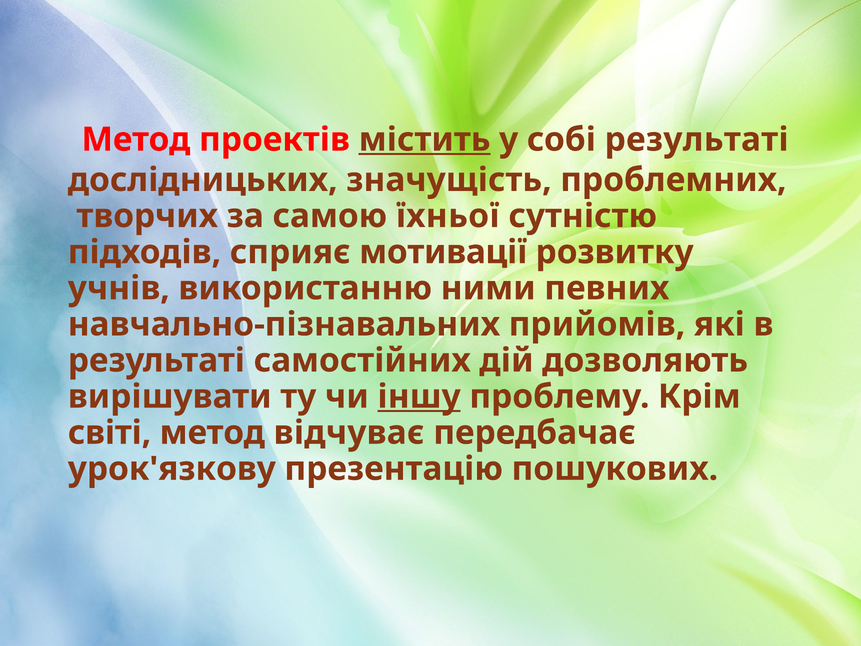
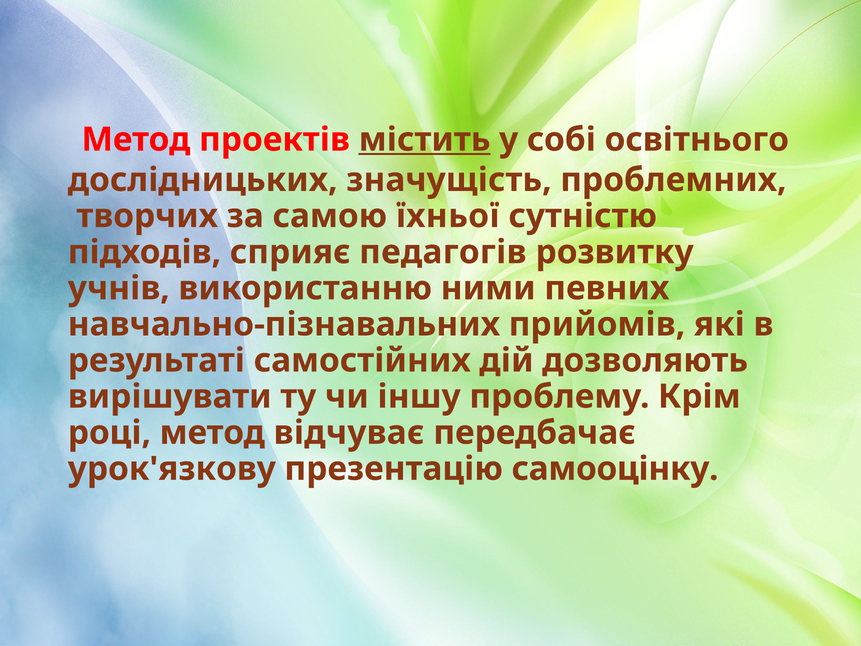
собі результаті: результаті -> освітнього
мотивації: мотивації -> педагогів
іншу underline: present -> none
світі: світі -> році
пошукових: пошукових -> самооцінку
